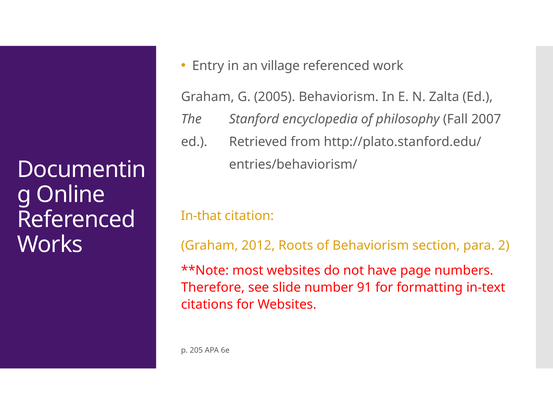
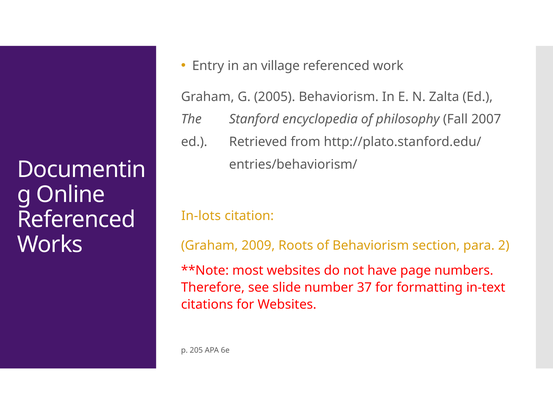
In-that: In-that -> In-lots
2012: 2012 -> 2009
91: 91 -> 37
